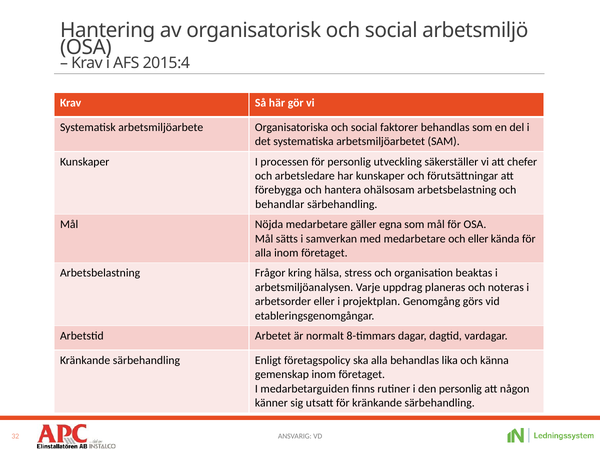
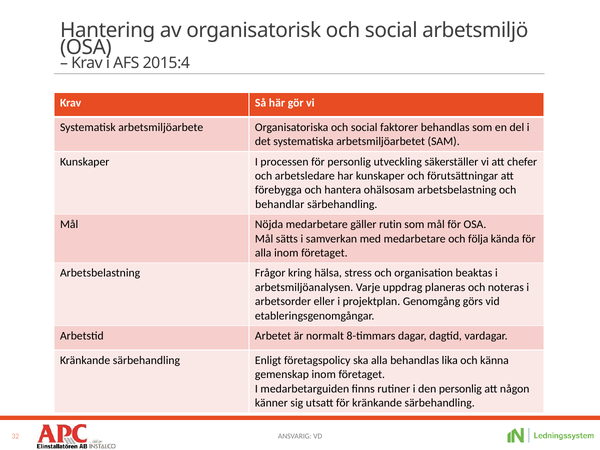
egna: egna -> rutin
och eller: eller -> följa
